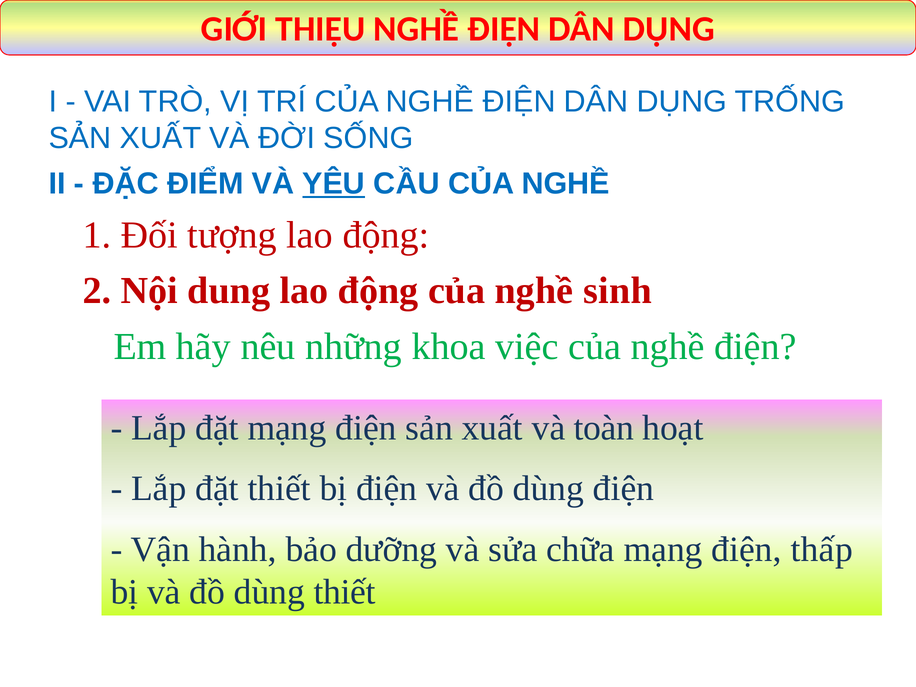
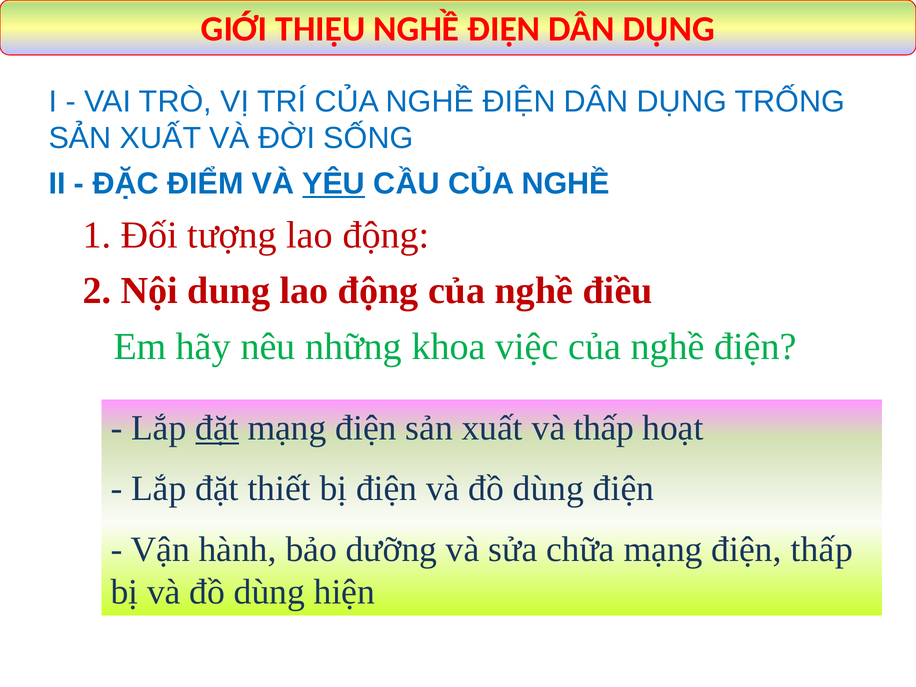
sinh: sinh -> điều
đặt at (217, 428) underline: none -> present
và toàn: toàn -> thấp
dùng thiết: thiết -> hiện
